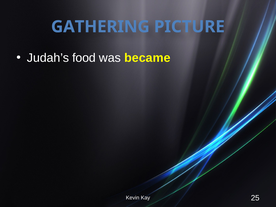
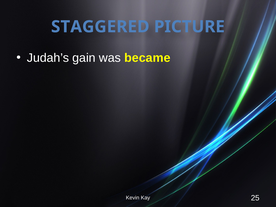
GATHERING: GATHERING -> STAGGERED
food: food -> gain
